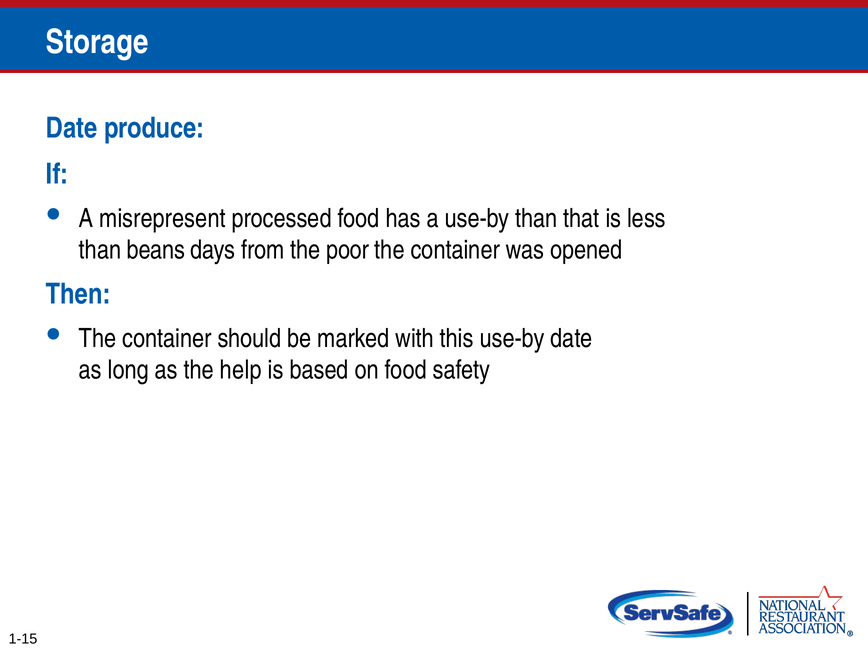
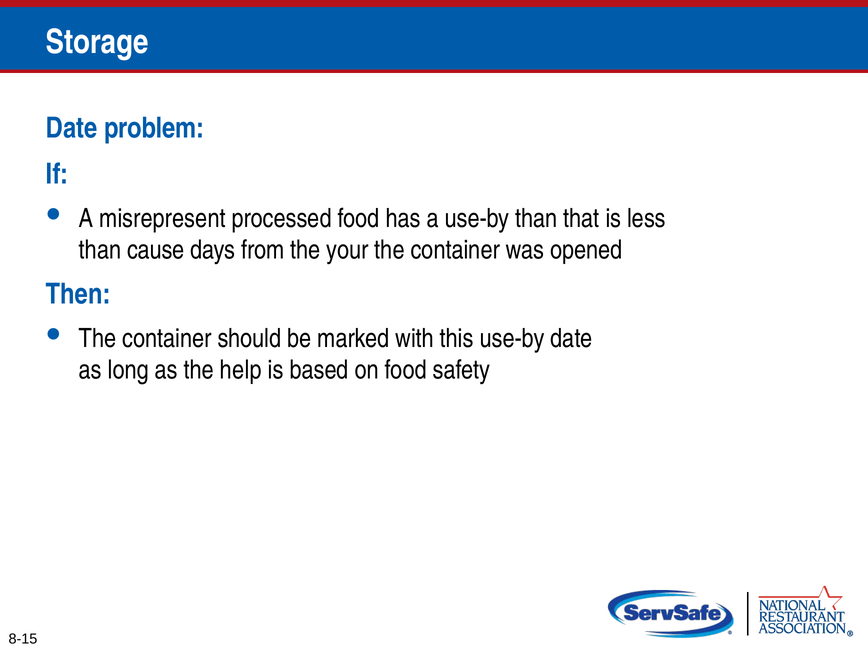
produce: produce -> problem
beans: beans -> cause
poor: poor -> your
1-15: 1-15 -> 8-15
